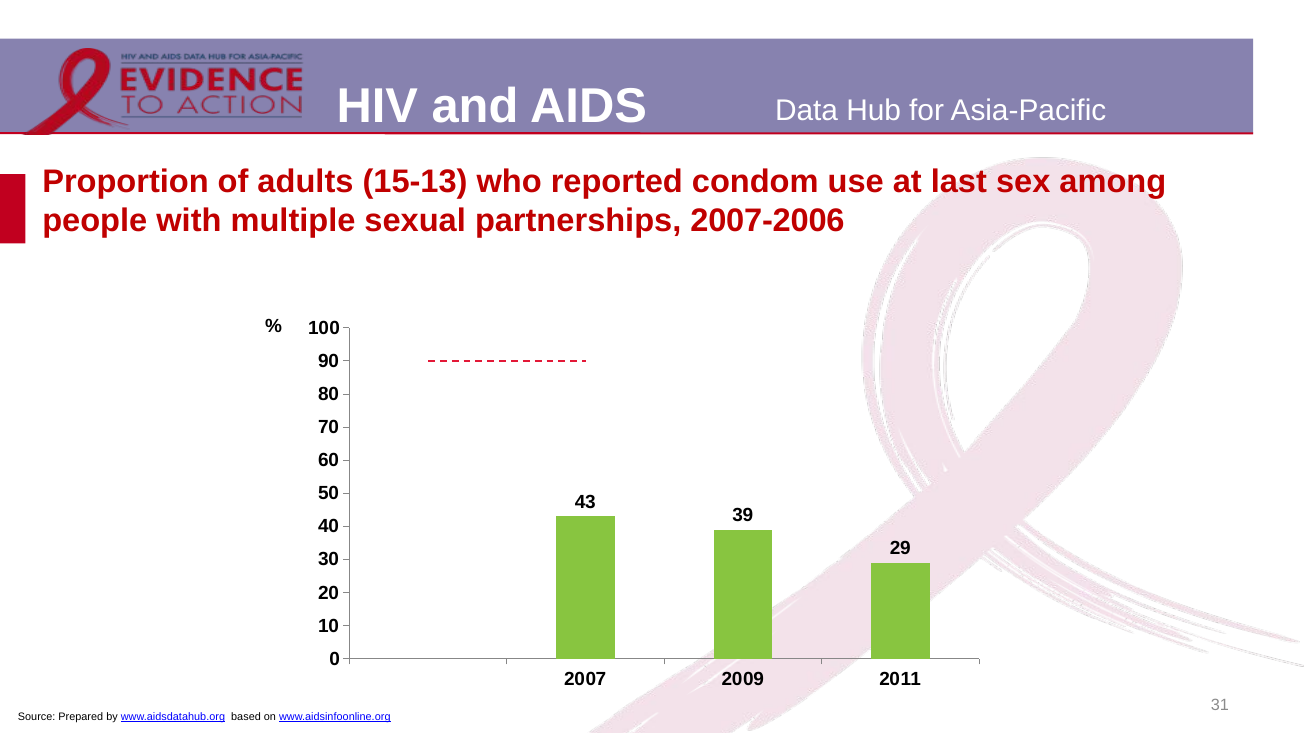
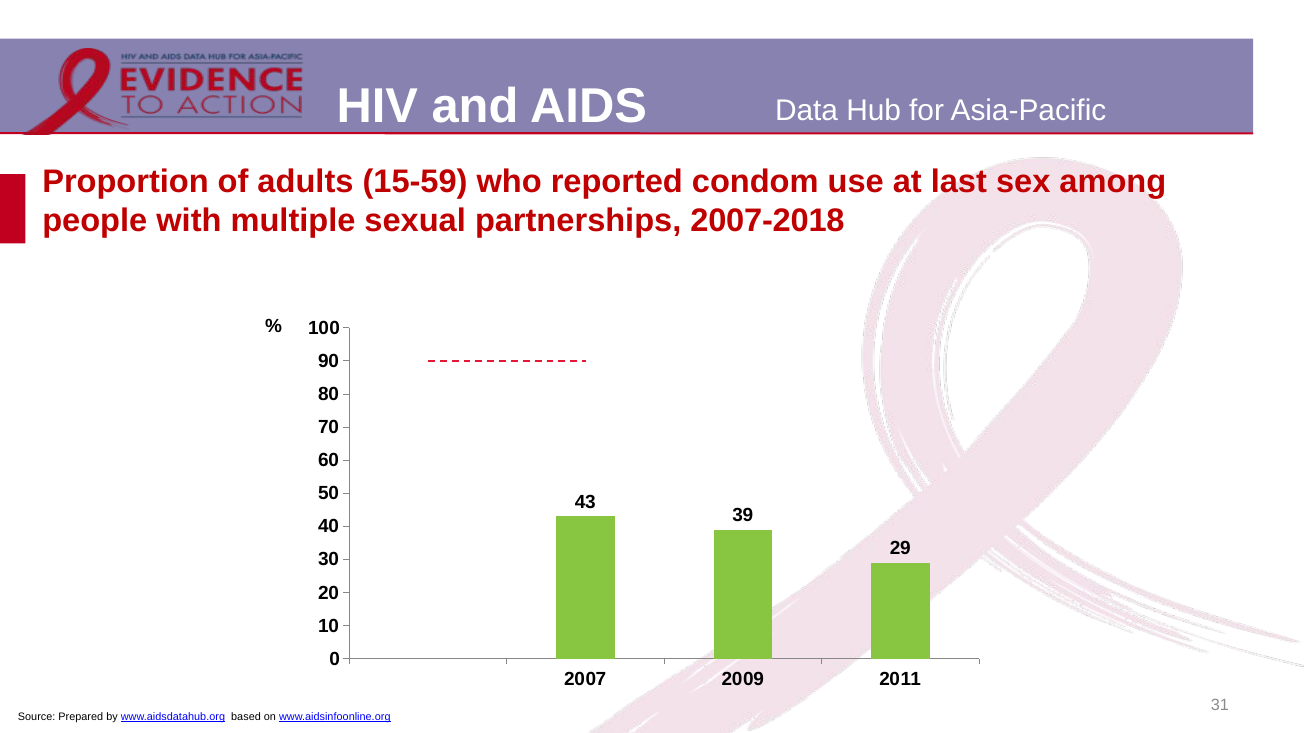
15-13: 15-13 -> 15-59
2007-2006: 2007-2006 -> 2007-2018
